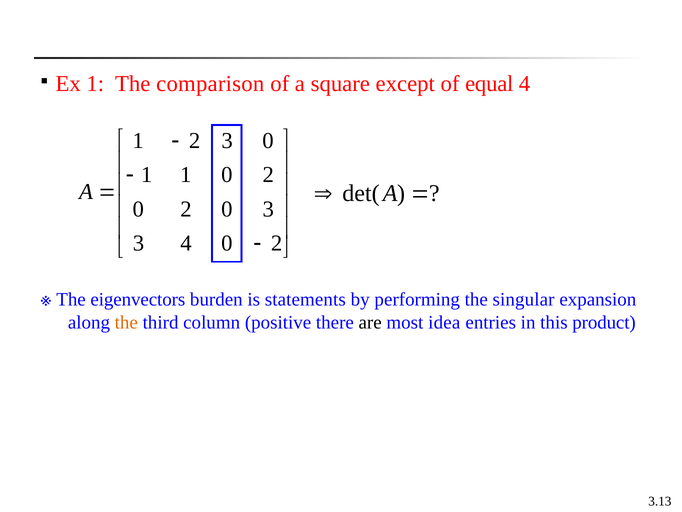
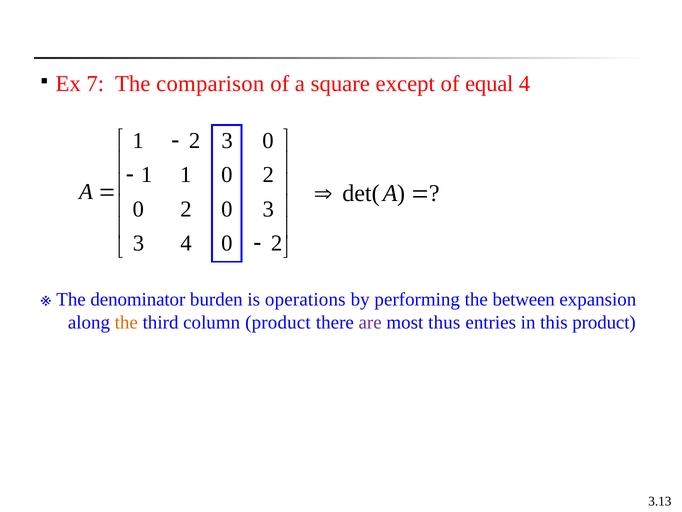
Ex 1: 1 -> 7
eigenvectors: eigenvectors -> denominator
statements: statements -> operations
singular: singular -> between
column positive: positive -> product
are colour: black -> purple
idea: idea -> thus
